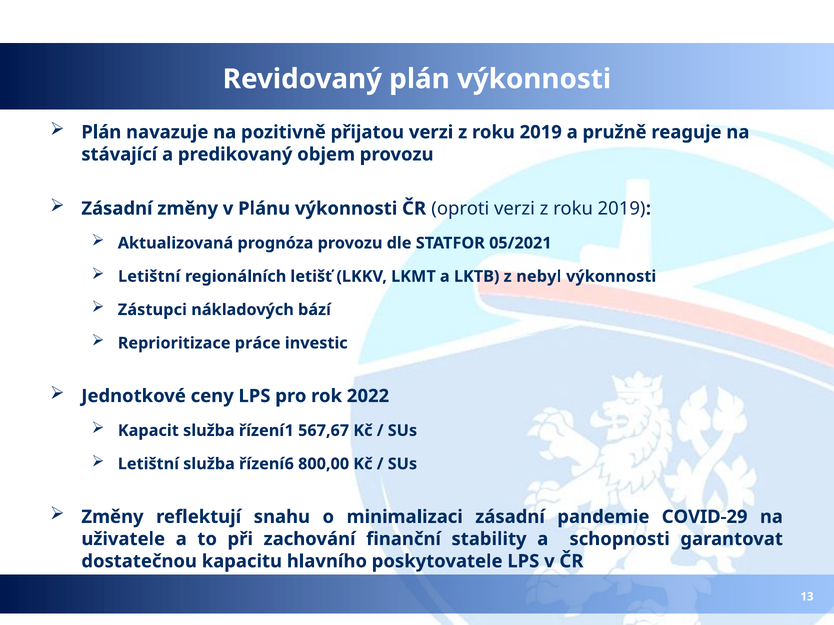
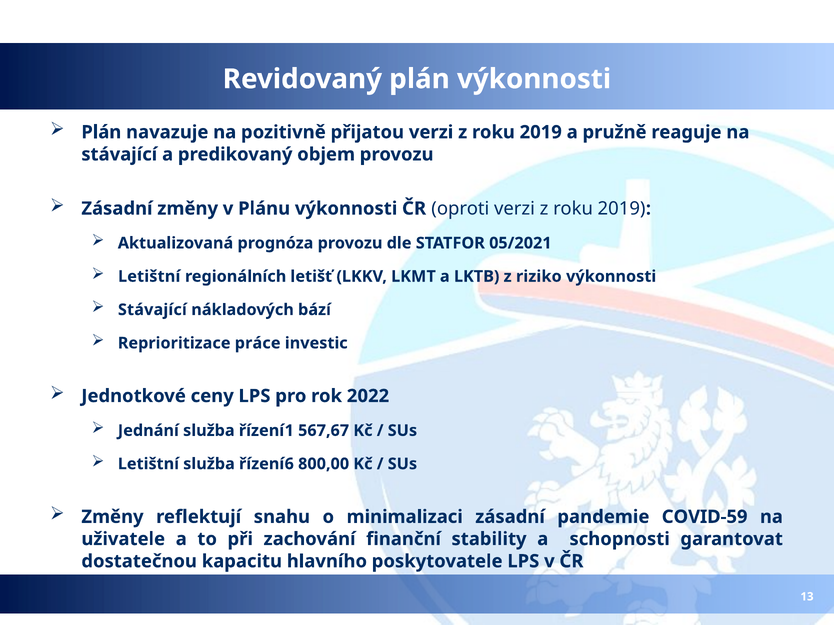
nebyl: nebyl -> riziko
Zástupci at (152, 310): Zástupci -> Stávající
Kapacit: Kapacit -> Jednání
COVID-29: COVID-29 -> COVID-59
